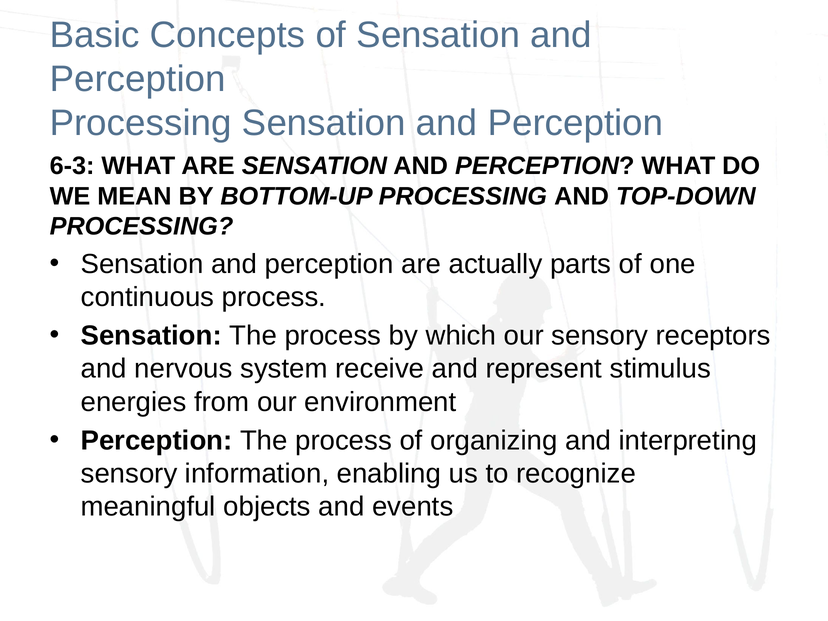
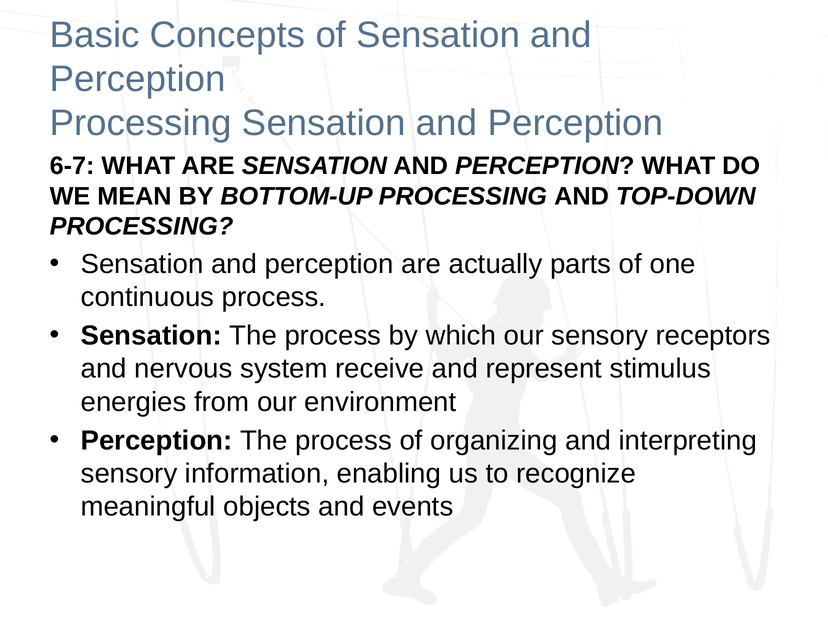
6-3: 6-3 -> 6-7
